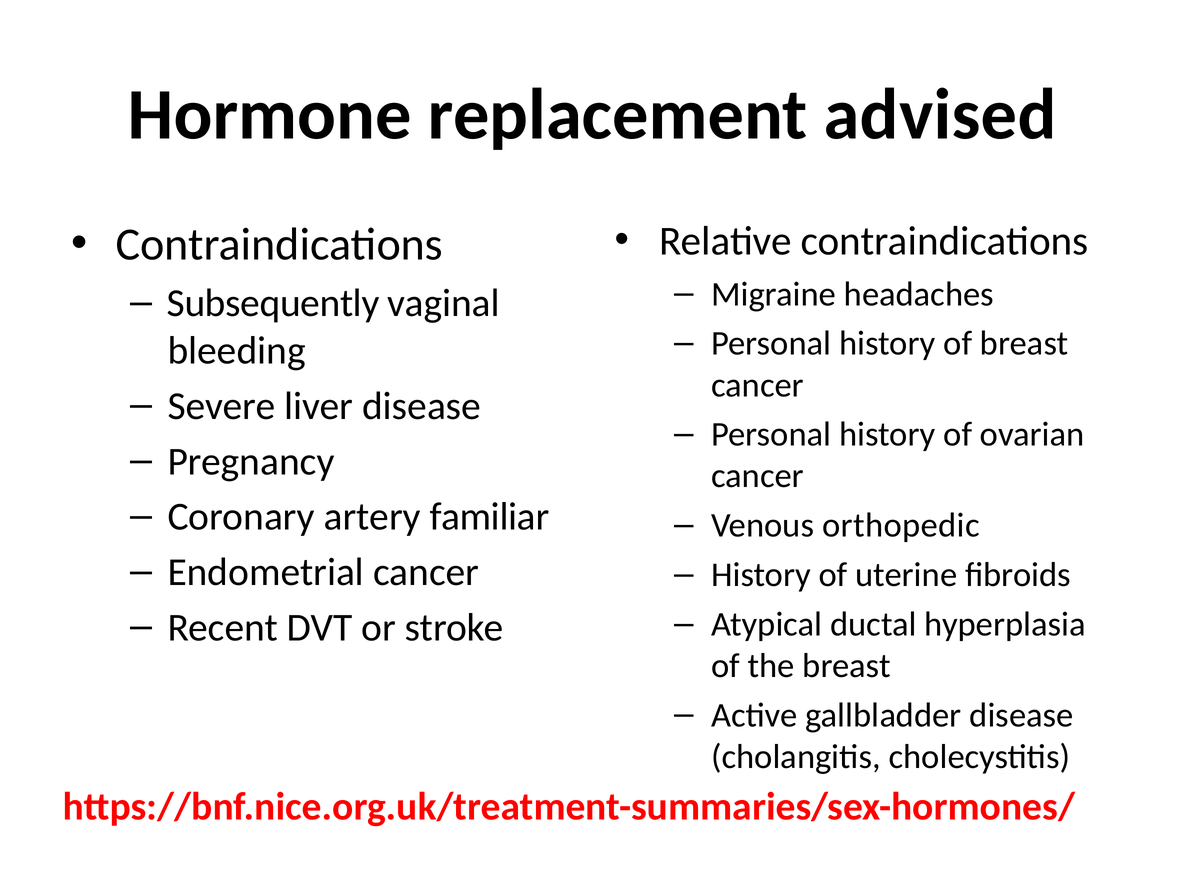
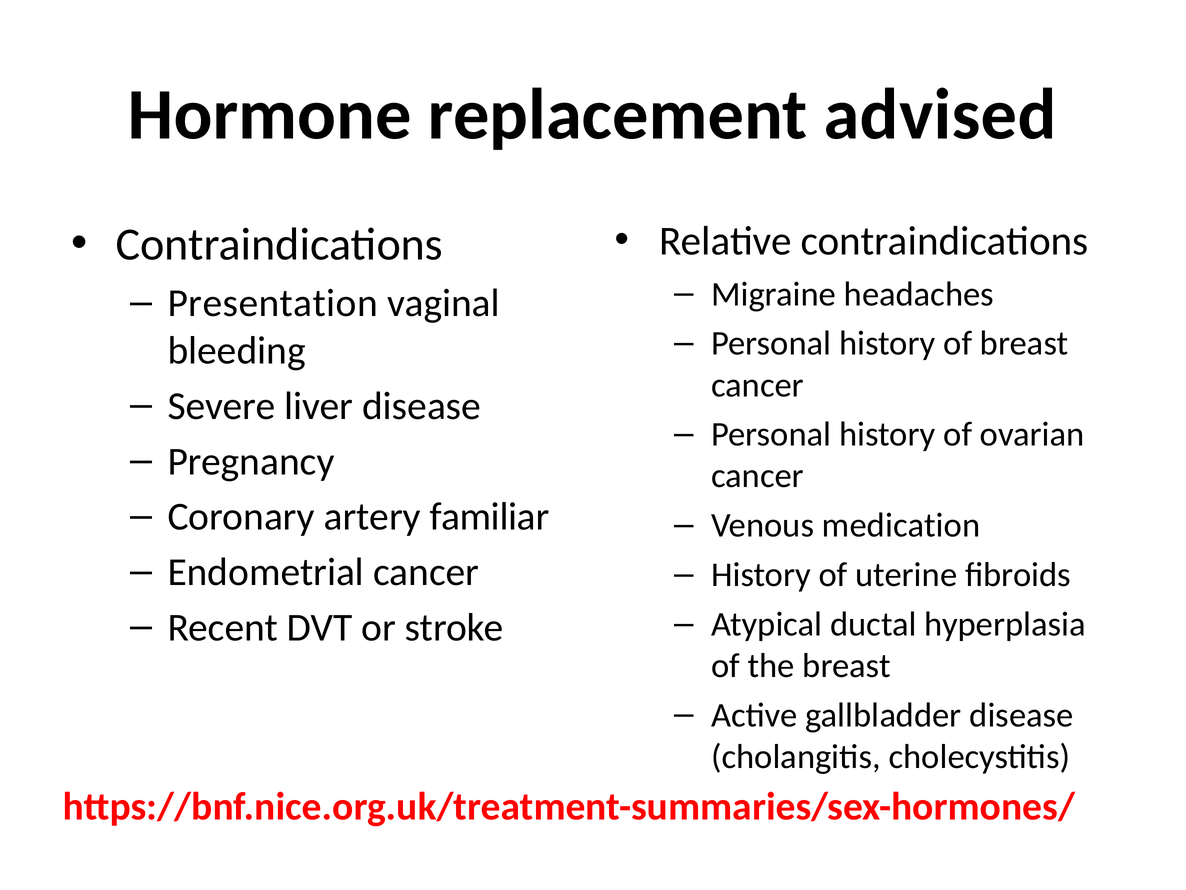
Subsequently: Subsequently -> Presentation
orthopedic: orthopedic -> medication
